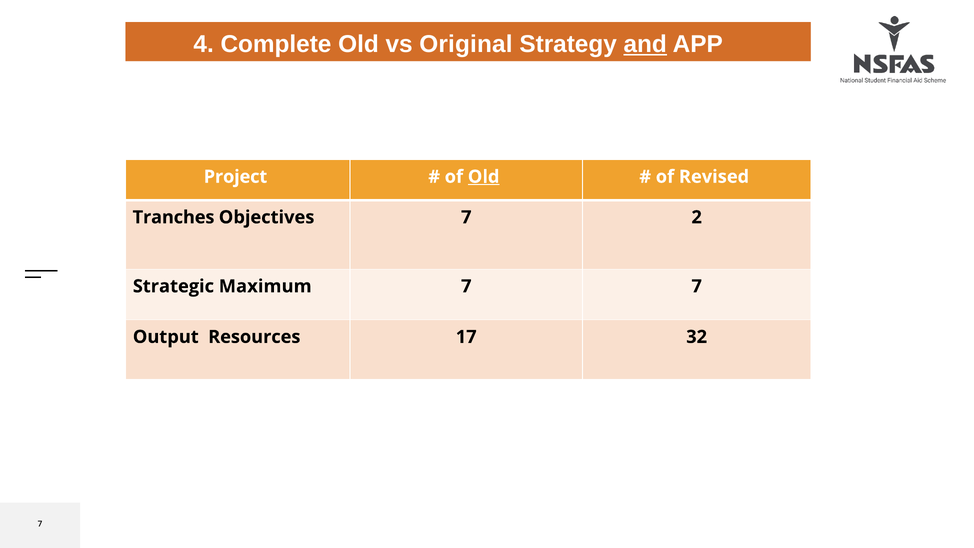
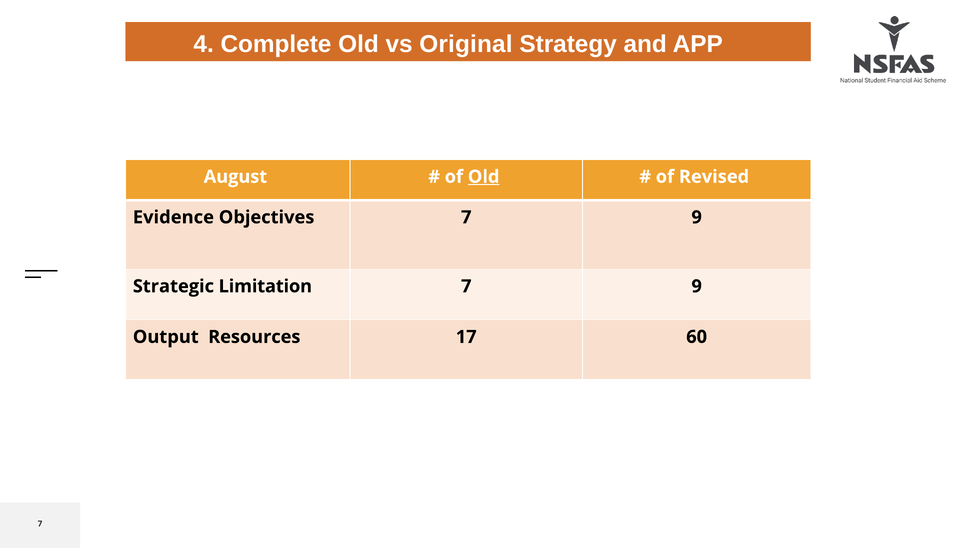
and underline: present -> none
Project: Project -> August
Tranches: Tranches -> Evidence
Objectives 7 2: 2 -> 9
Maximum: Maximum -> Limitation
7 at (697, 286): 7 -> 9
32: 32 -> 60
